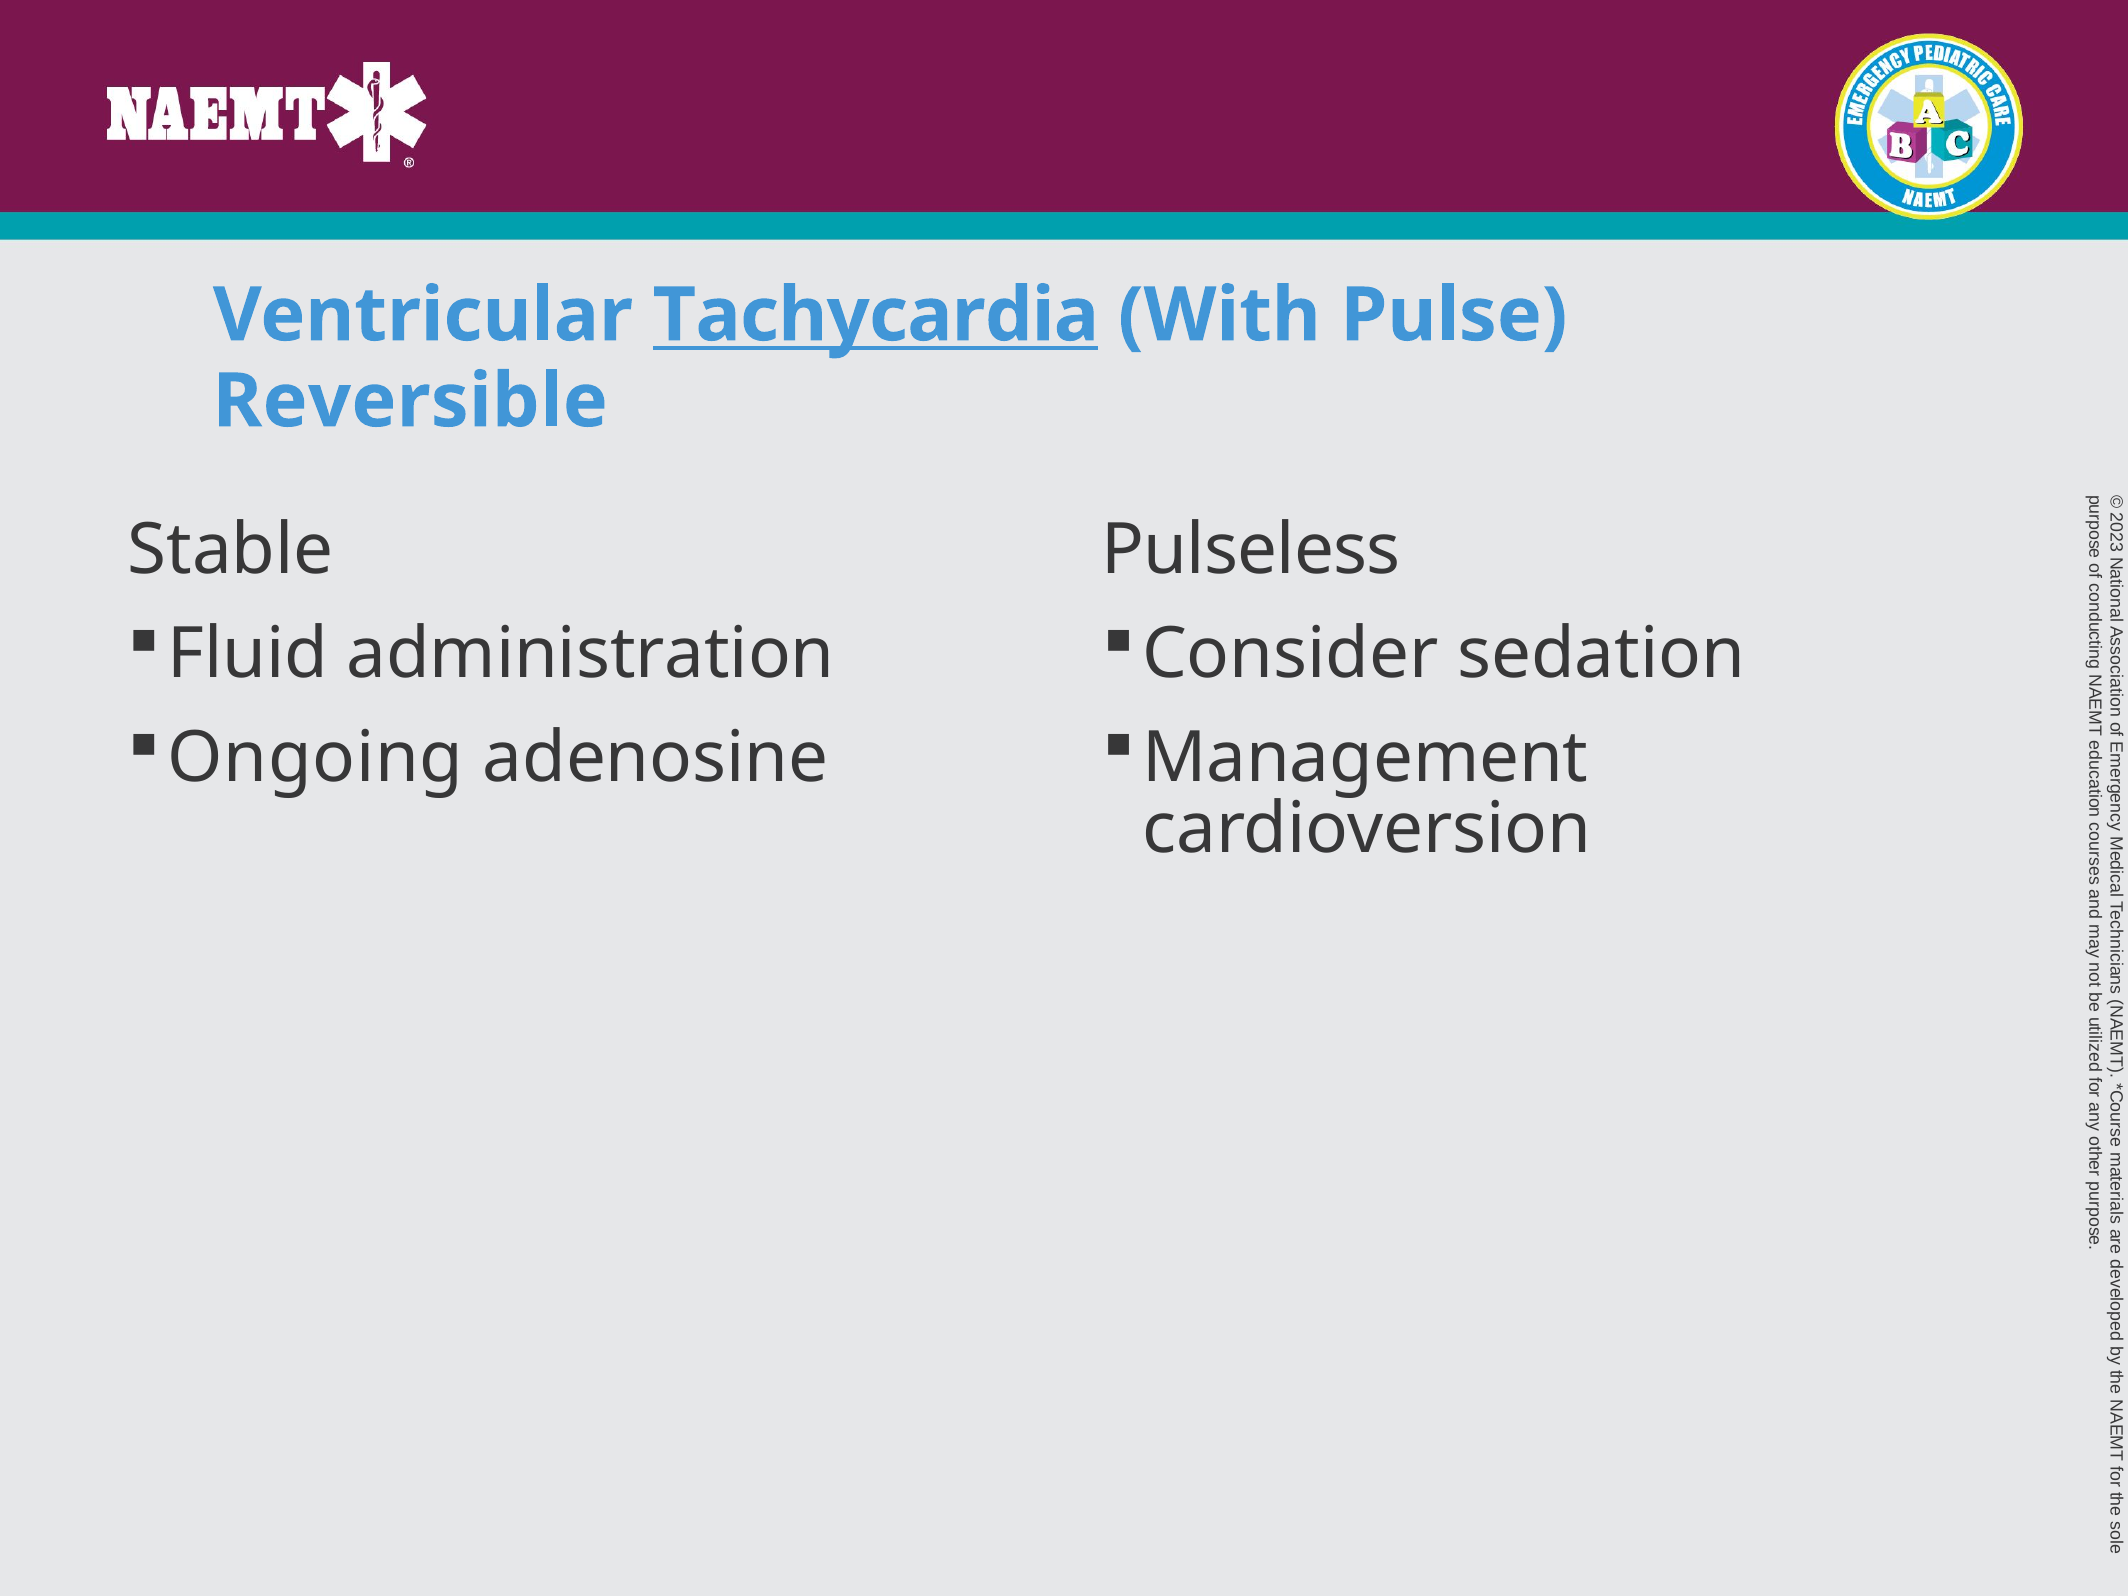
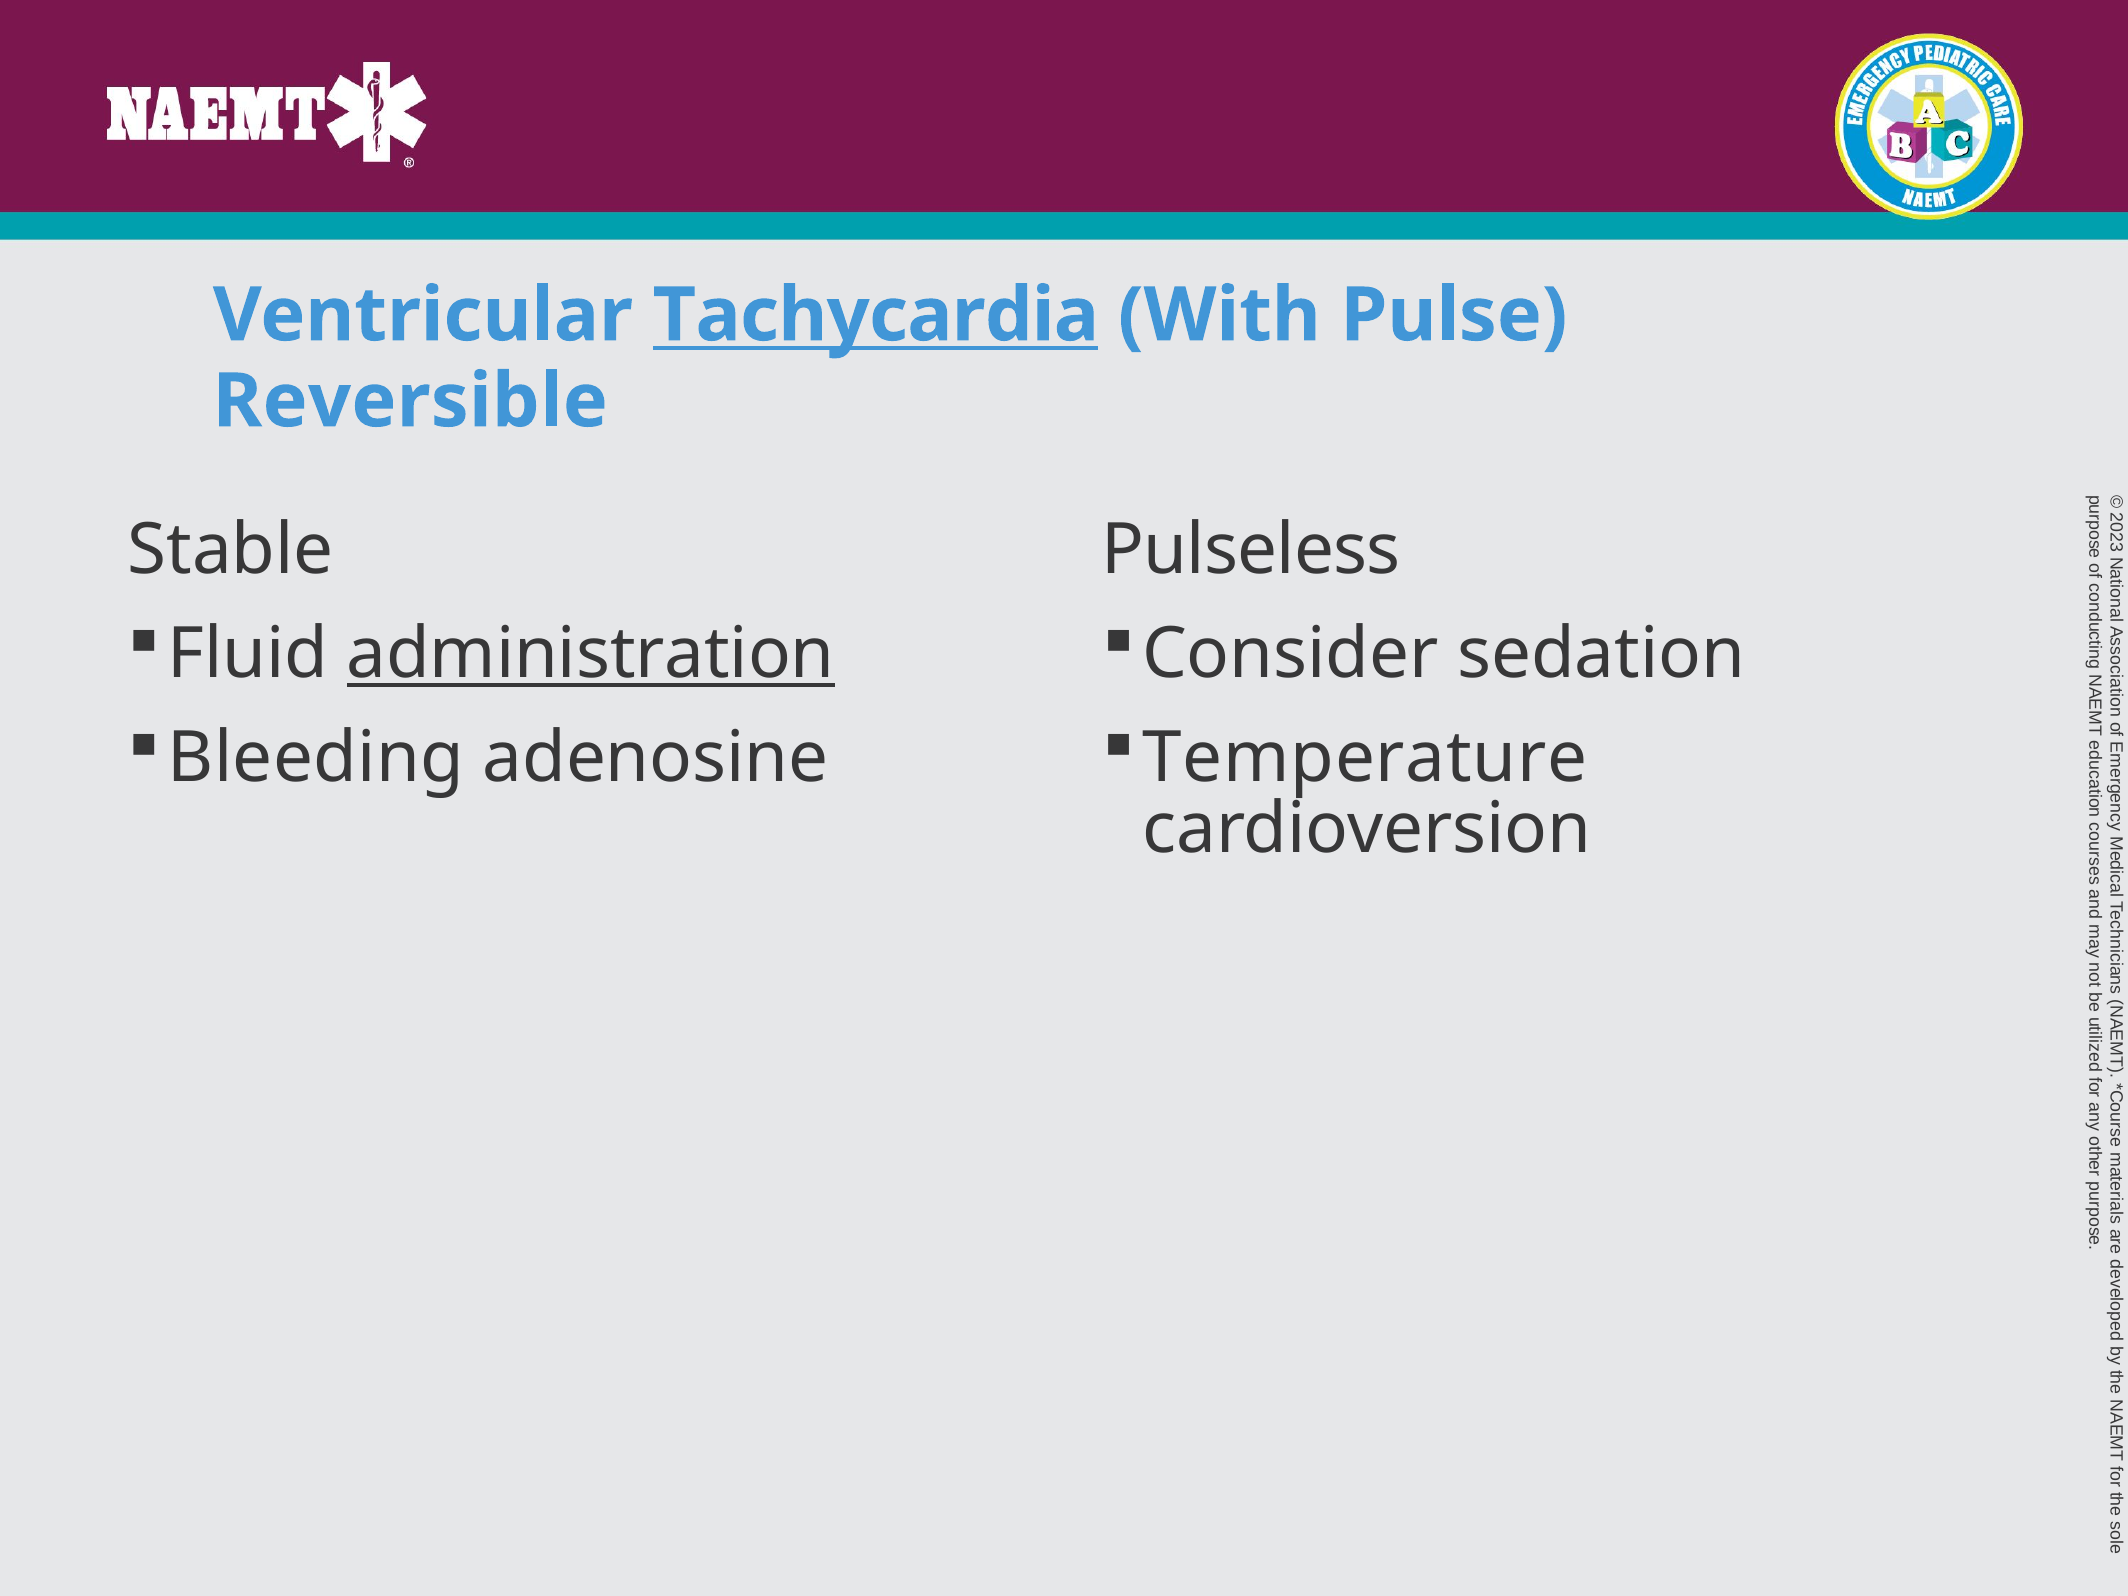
administration underline: none -> present
Ongoing: Ongoing -> Bleeding
Management: Management -> Temperature
